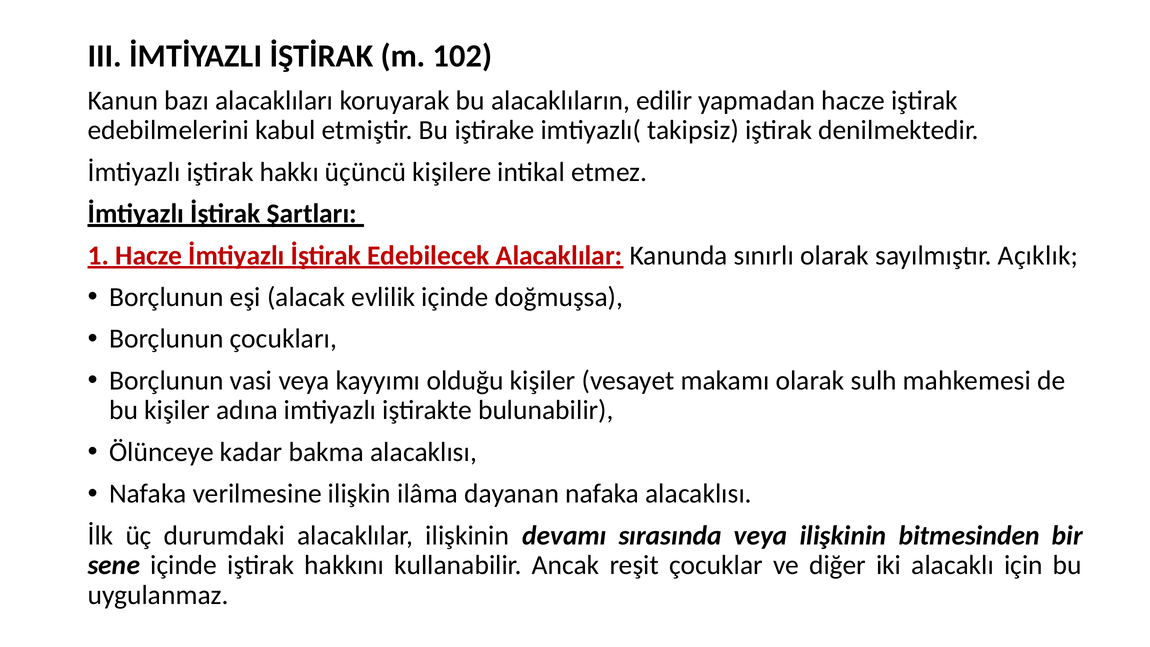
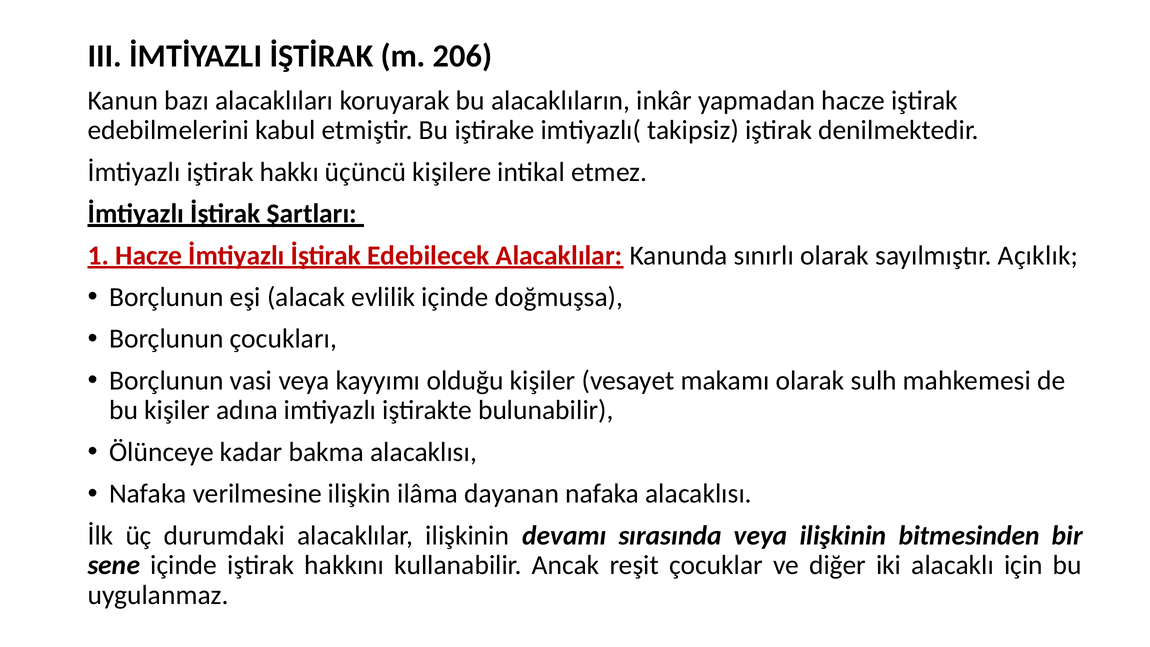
102: 102 -> 206
edilir: edilir -> inkâr
